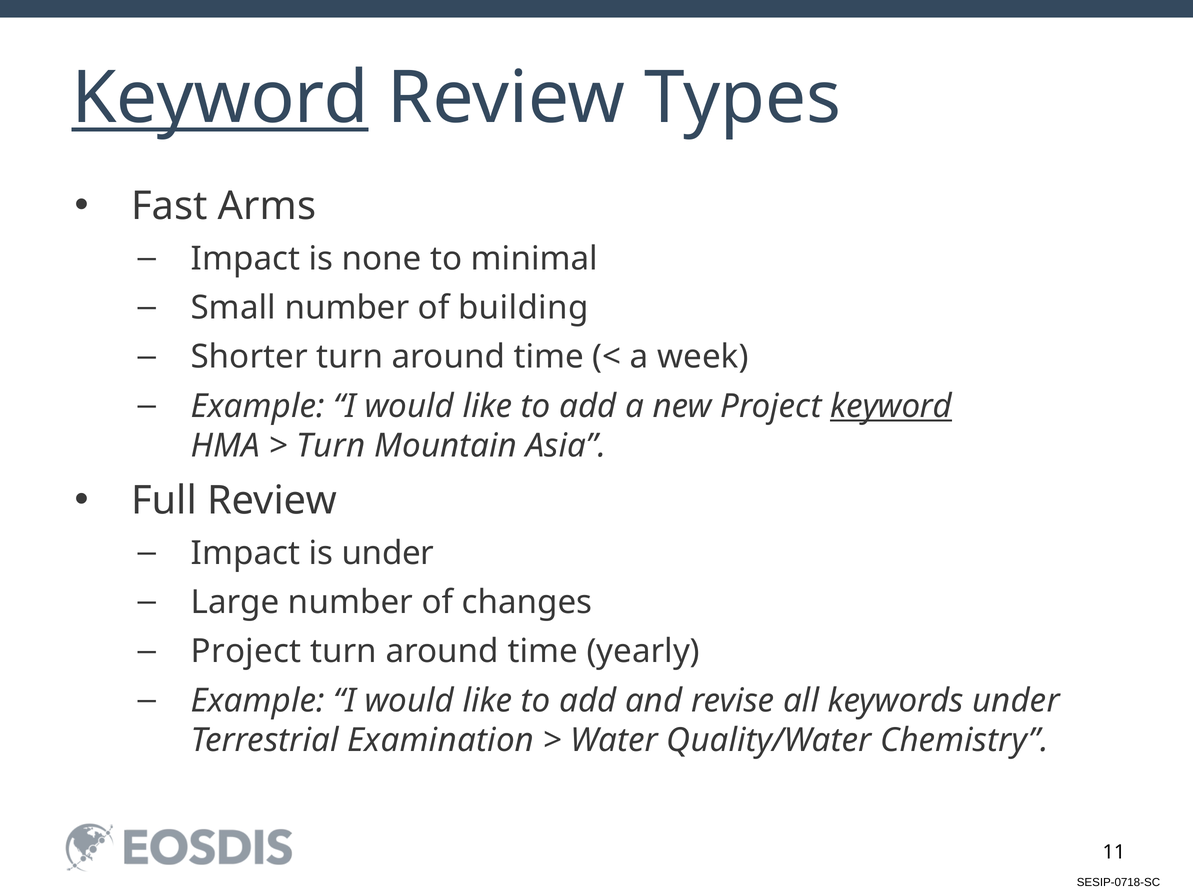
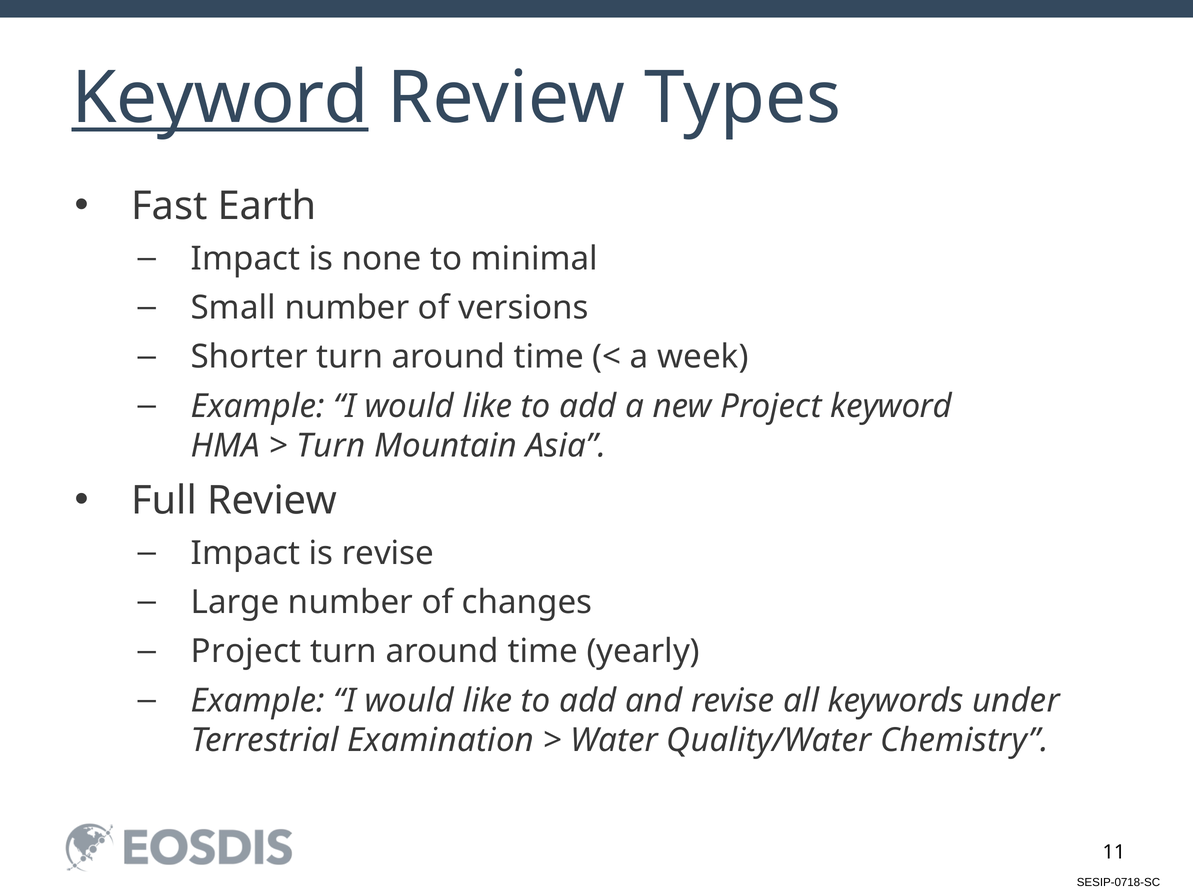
Arms: Arms -> Earth
building: building -> versions
keyword at (891, 406) underline: present -> none
is under: under -> revise
